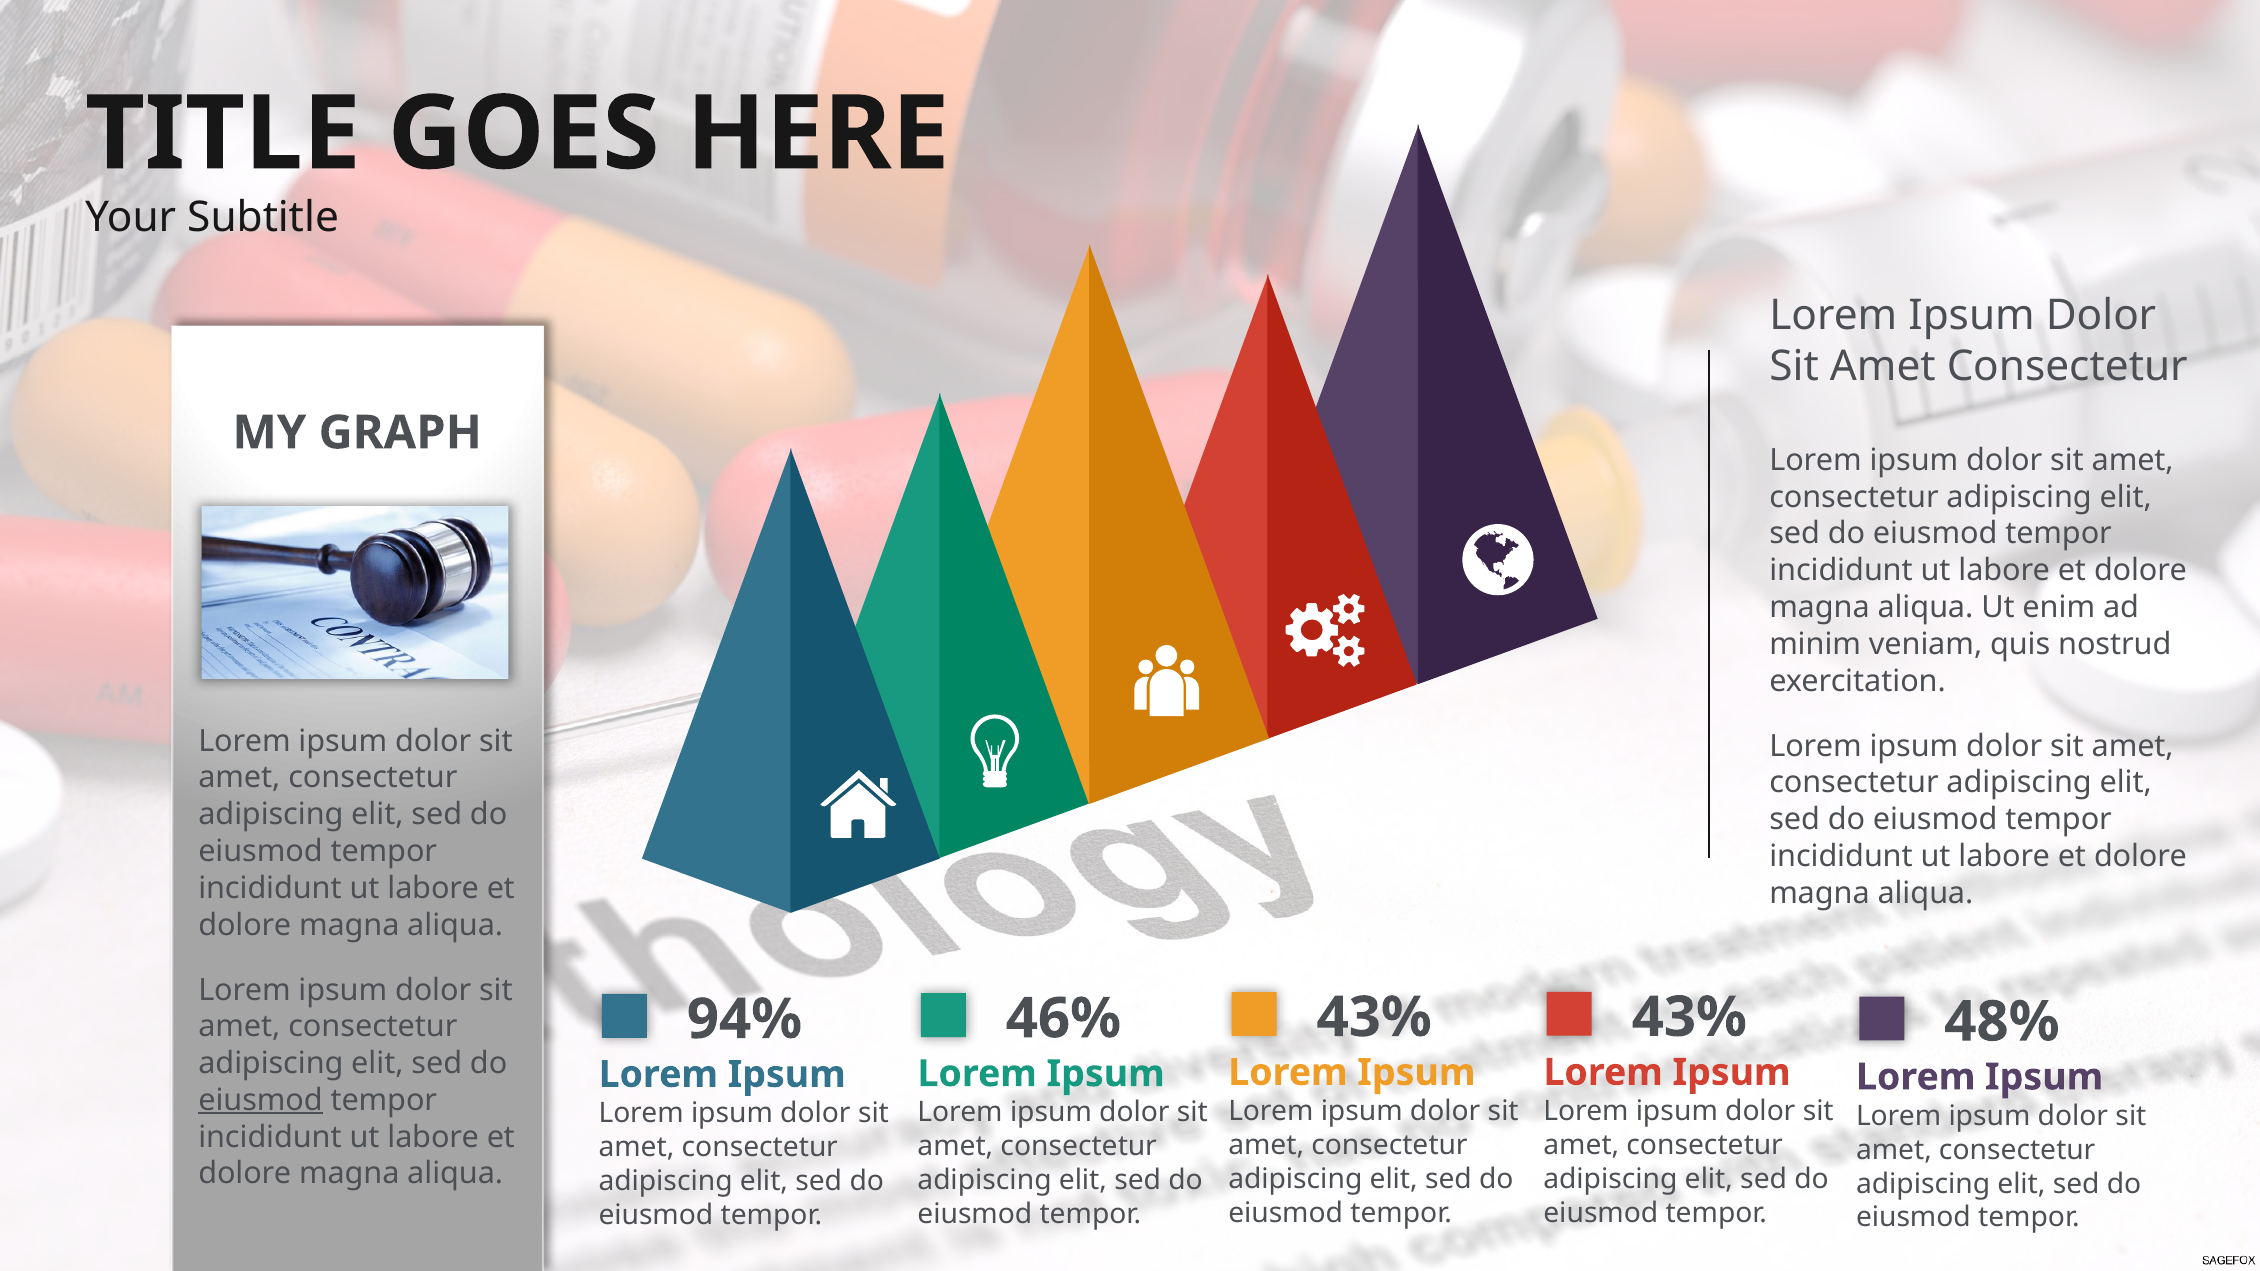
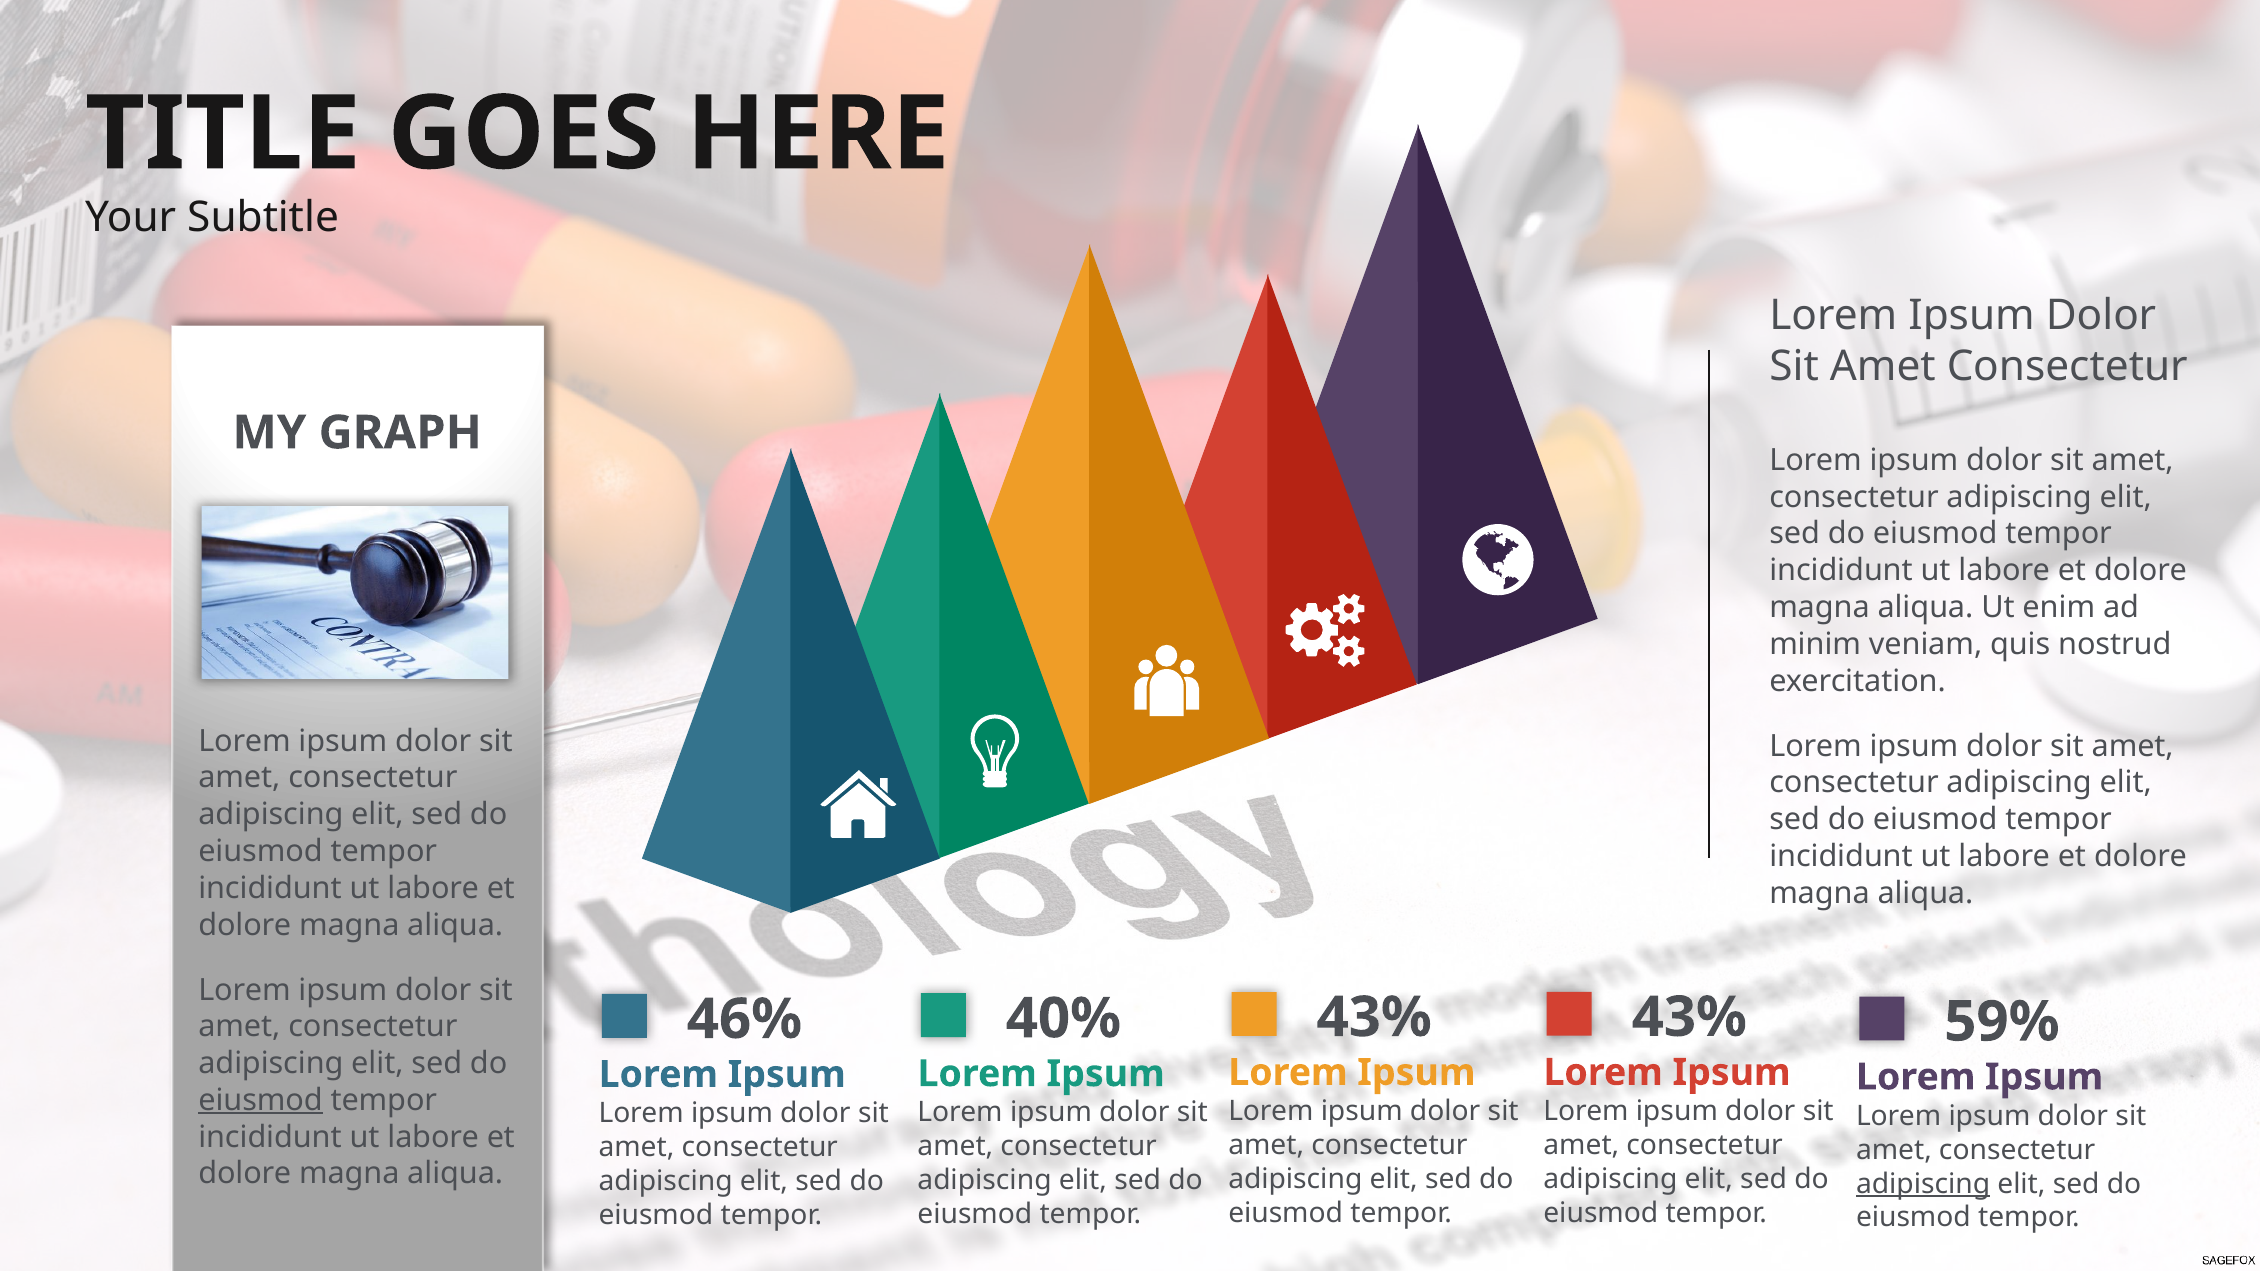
46%: 46% -> 40%
94%: 94% -> 46%
48%: 48% -> 59%
adipiscing at (1923, 1184) underline: none -> present
